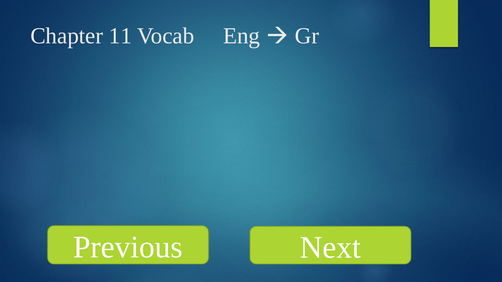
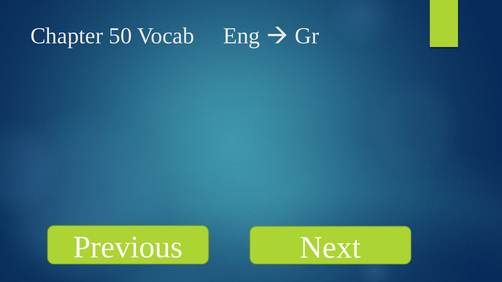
11: 11 -> 50
